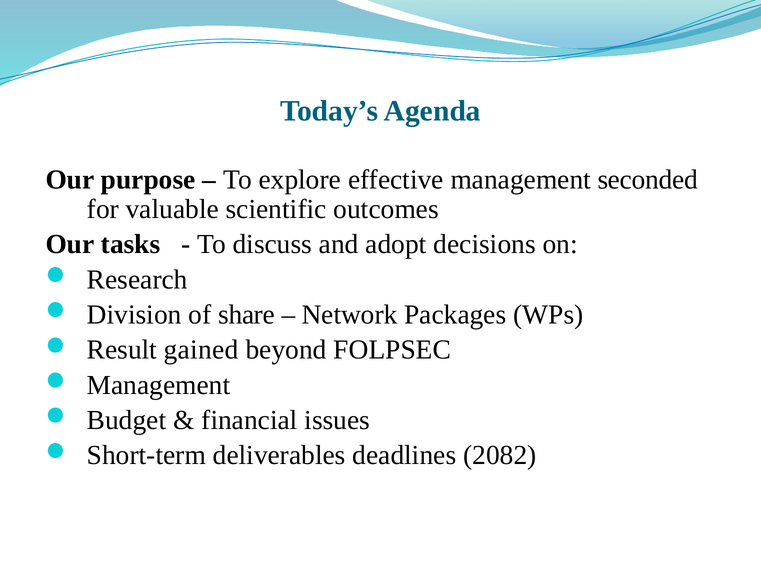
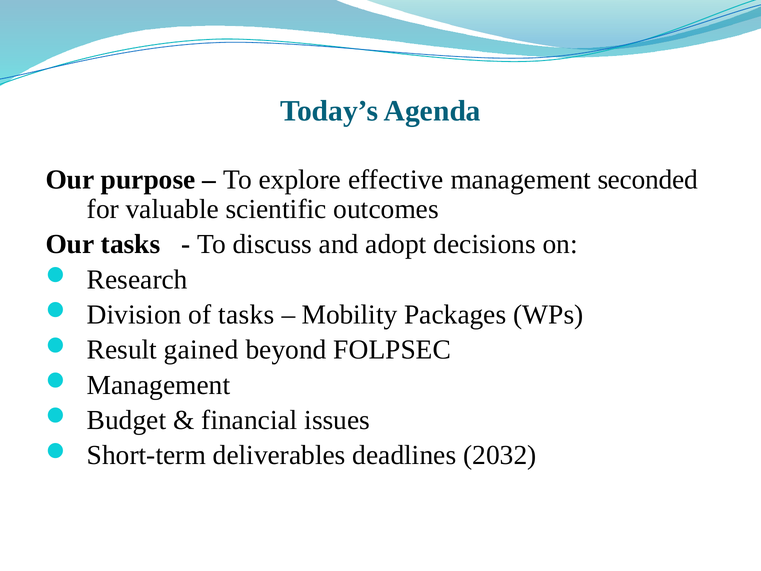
of share: share -> tasks
Network: Network -> Mobility
2082: 2082 -> 2032
